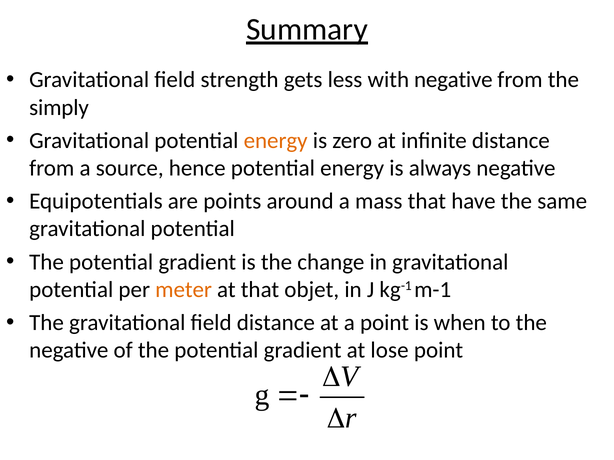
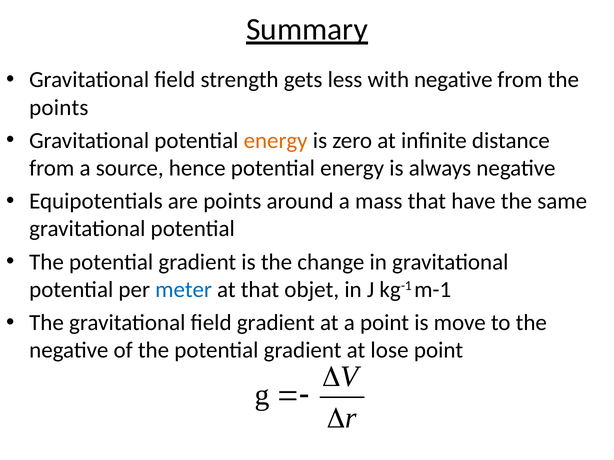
simply at (59, 108): simply -> points
meter colour: orange -> blue
field distance: distance -> gradient
when: when -> move
